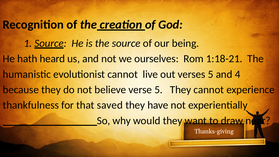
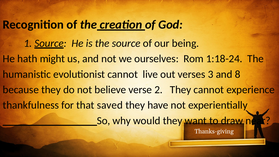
heard: heard -> might
1:18-21: 1:18-21 -> 1:18-24
verses 5: 5 -> 3
4: 4 -> 8
verse 5: 5 -> 2
